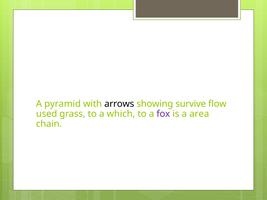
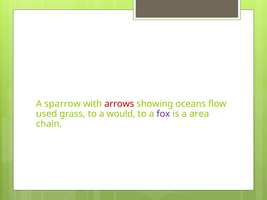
pyramid: pyramid -> sparrow
arrows colour: black -> red
survive: survive -> oceans
which: which -> would
